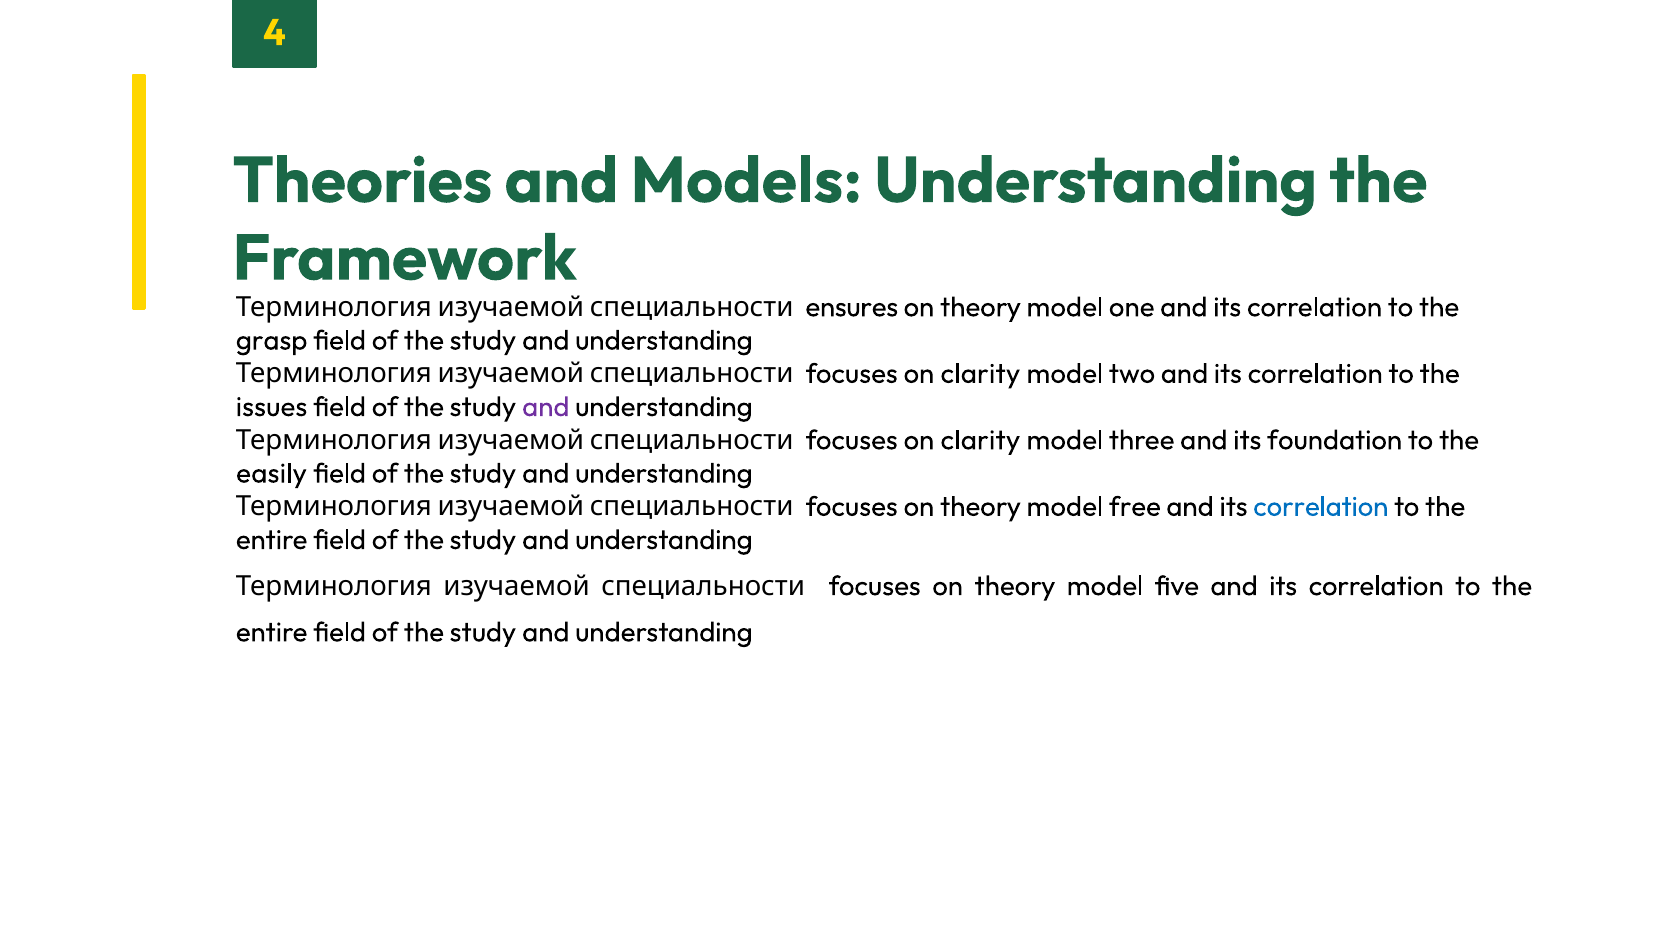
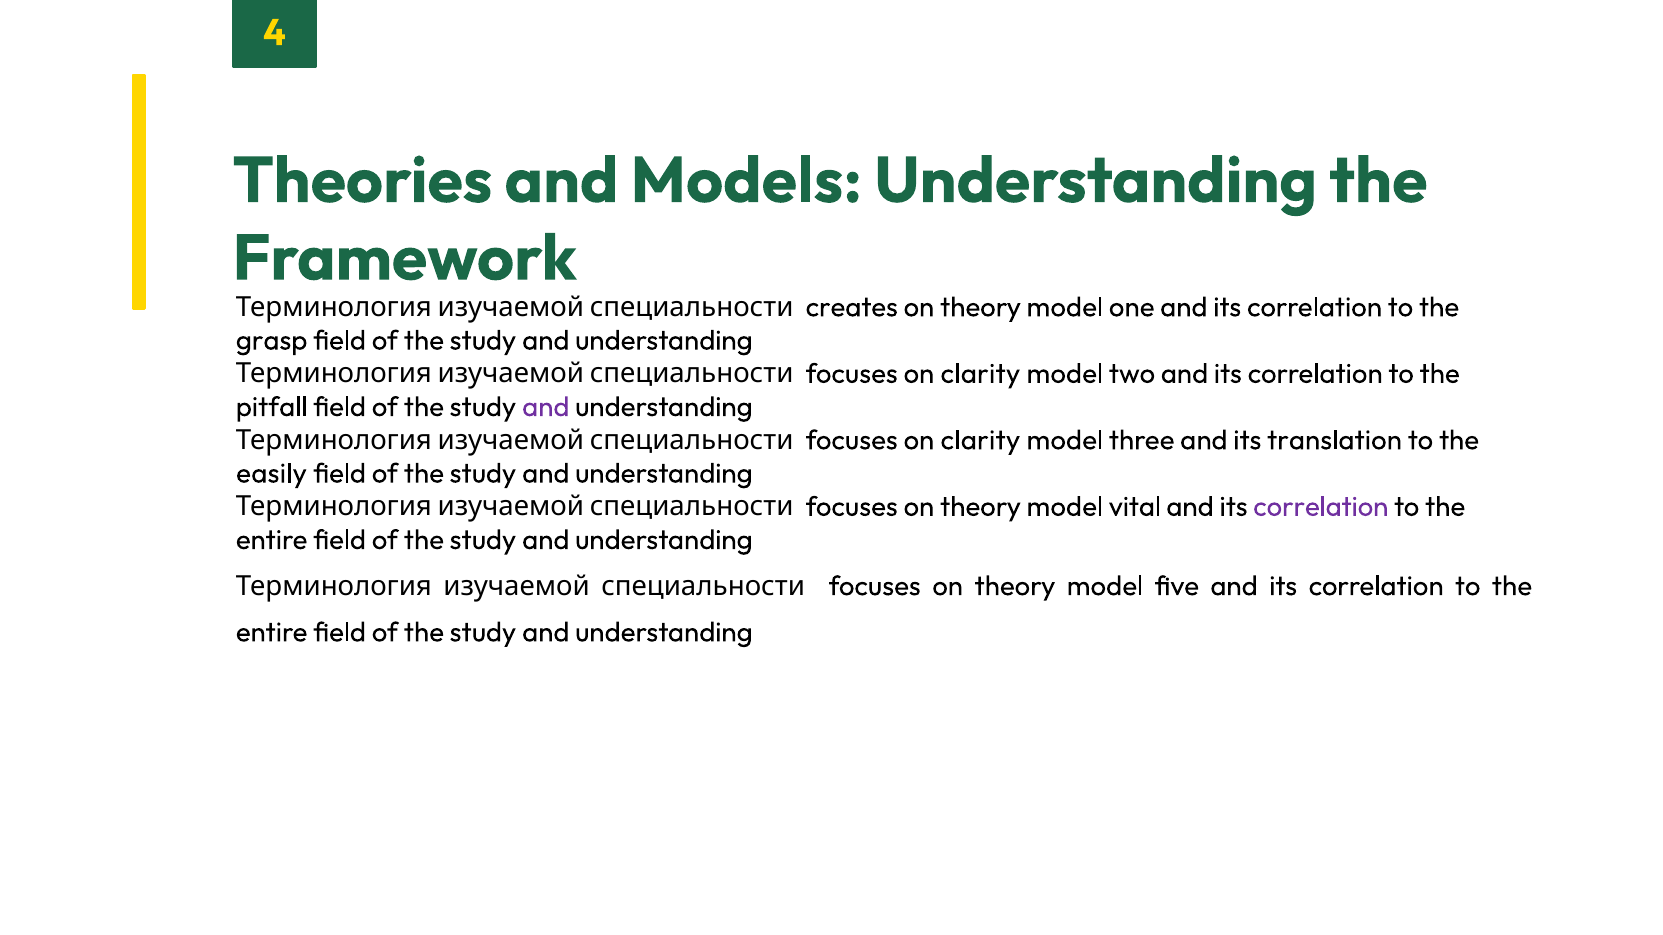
ensures: ensures -> creates
issues: issues -> pitfall
foundation: foundation -> translation
free: free -> vital
correlation at (1321, 507) colour: blue -> purple
